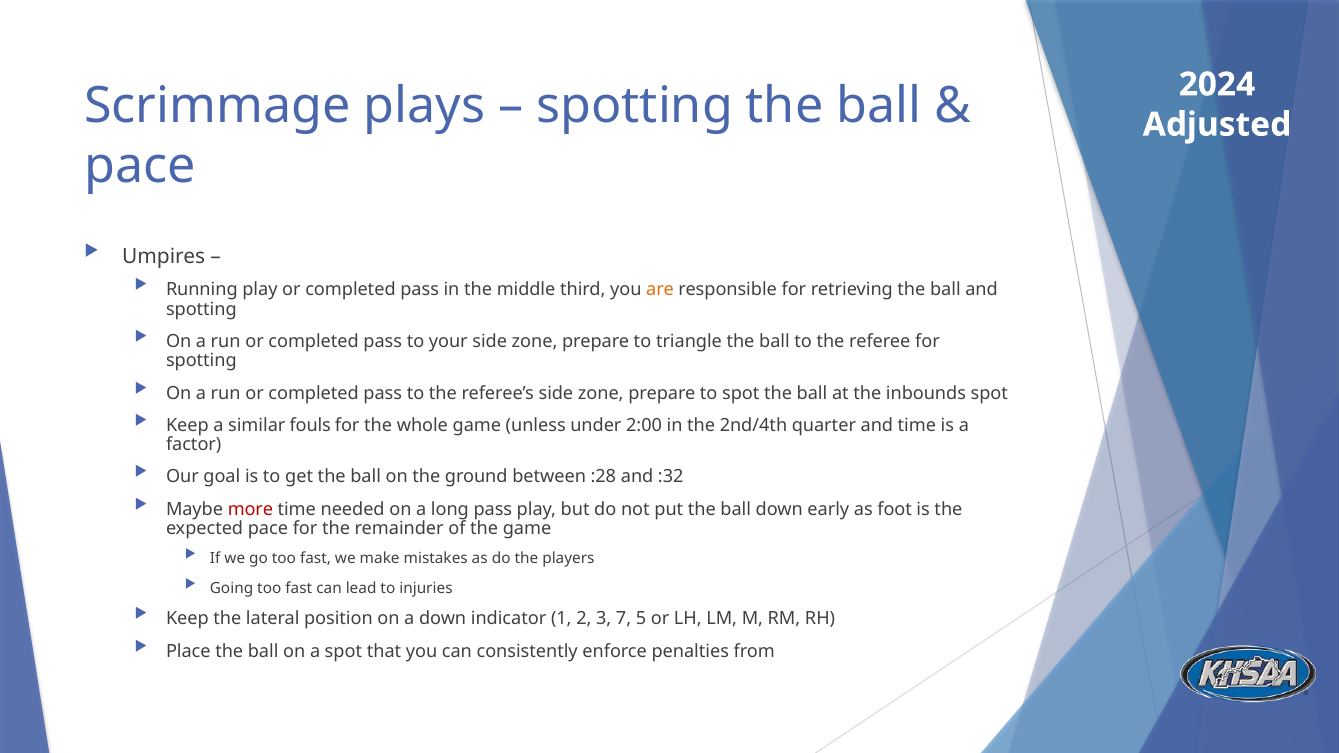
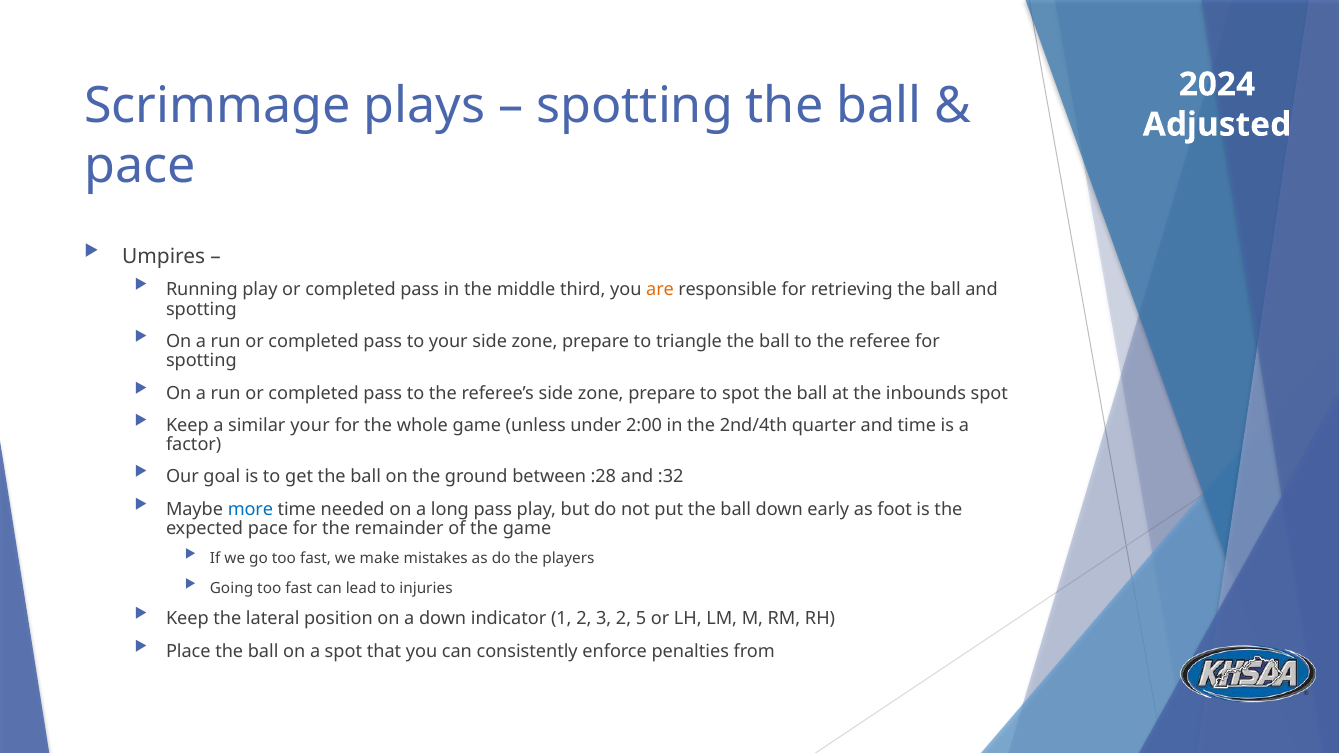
similar fouls: fouls -> your
more colour: red -> blue
3 7: 7 -> 2
